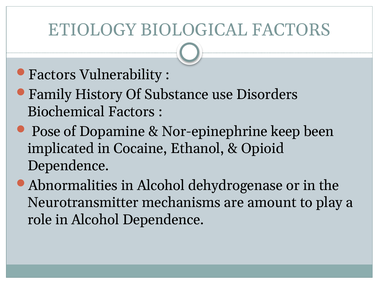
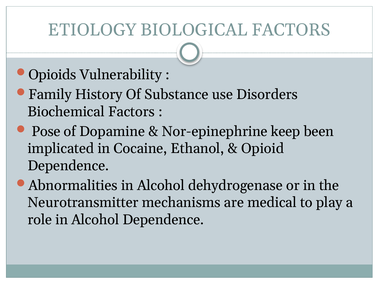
Factors at (52, 75): Factors -> Opioids
amount: amount -> medical
